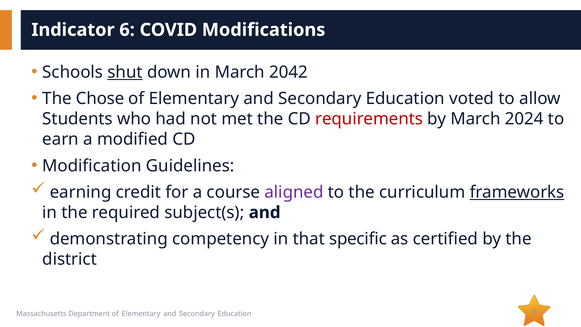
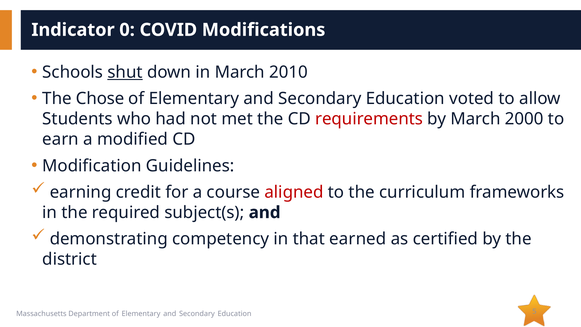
6: 6 -> 0
2042: 2042 -> 2010
2024: 2024 -> 2000
aligned colour: purple -> red
frameworks underline: present -> none
specific: specific -> earned
